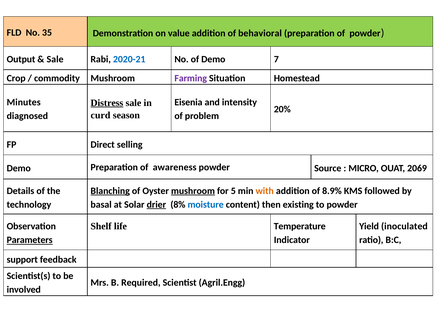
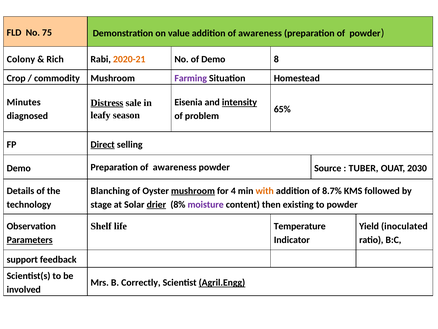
35: 35 -> 75
addition of behavioral: behavioral -> awareness
Output: Output -> Colony
Sale at (55, 59): Sale -> Rich
2020-21 colour: blue -> orange
7: 7 -> 8
intensity underline: none -> present
20%: 20% -> 65%
curd: curd -> leafy
Direct underline: none -> present
MICRO: MICRO -> TUBER
2069: 2069 -> 2030
Blanching underline: present -> none
5: 5 -> 4
8.9%: 8.9% -> 8.7%
basal: basal -> stage
moisture colour: blue -> purple
Required: Required -> Correctly
Agril.Engg underline: none -> present
